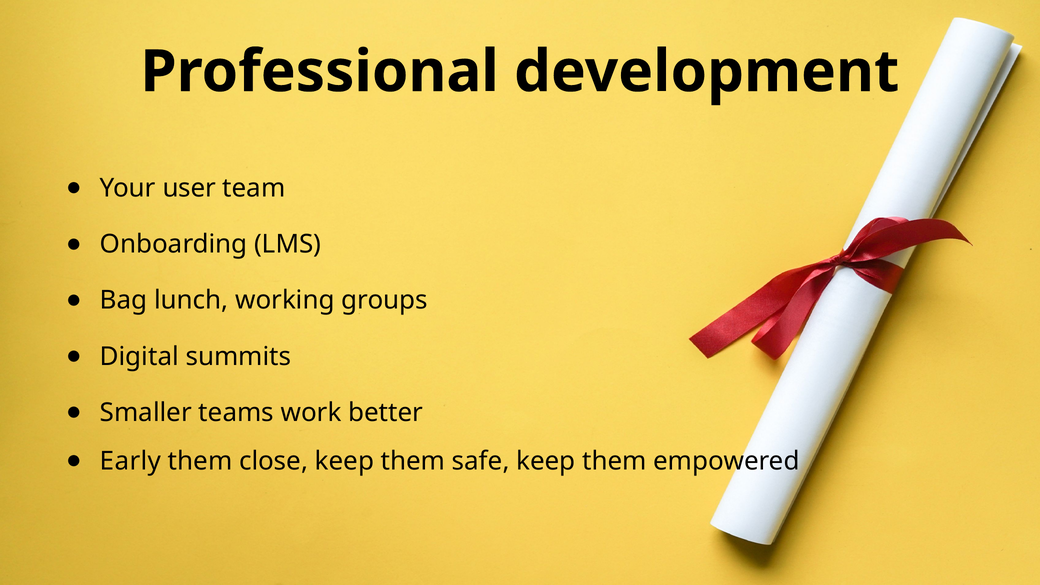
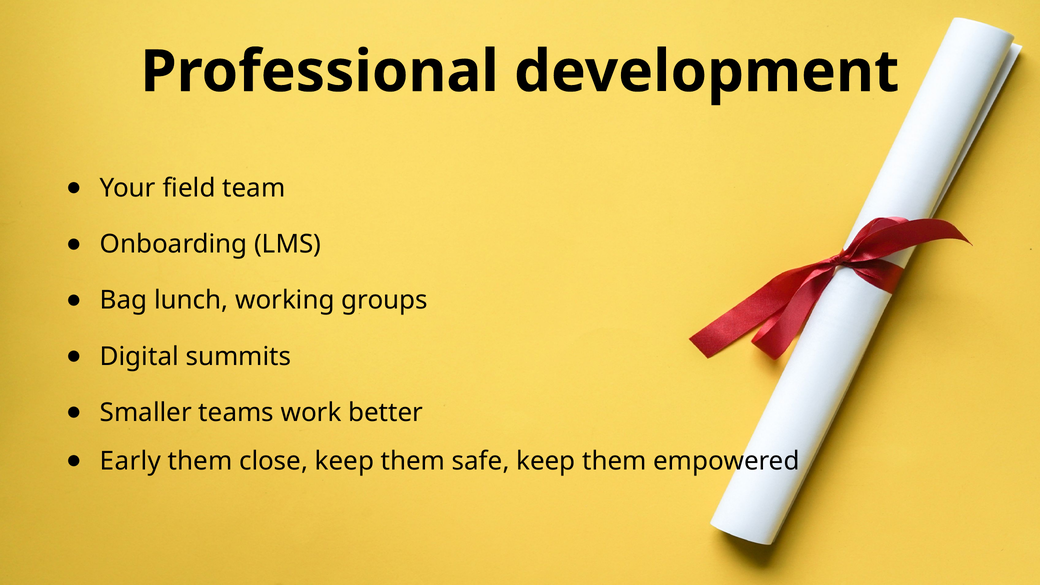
user: user -> field
